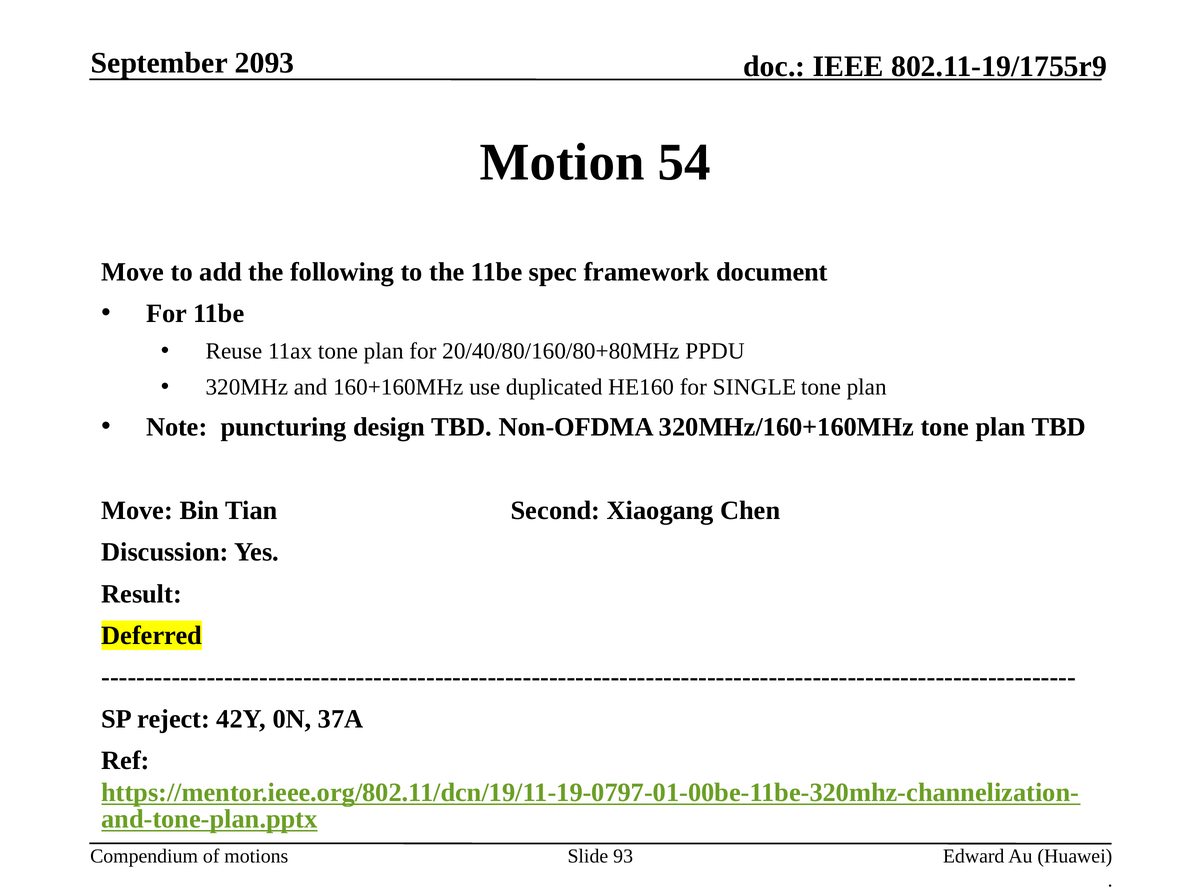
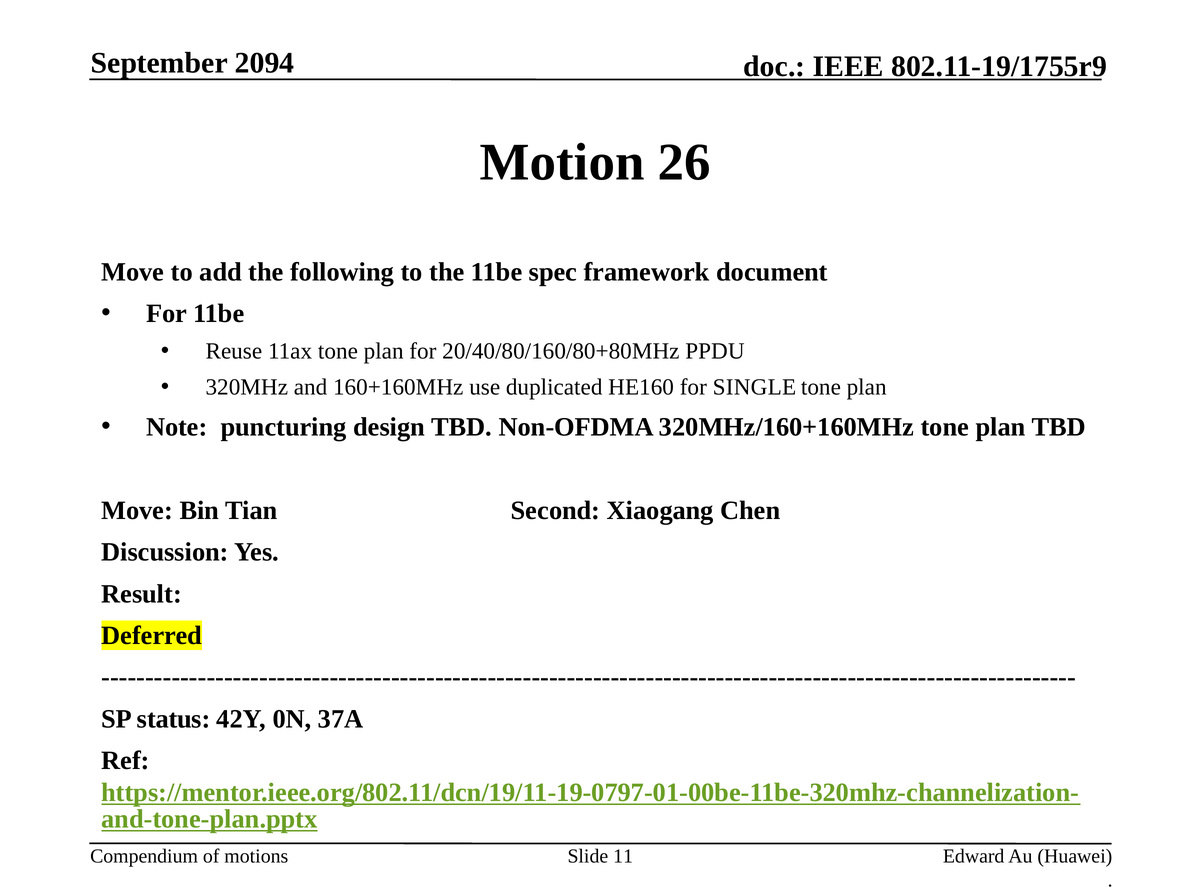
2093: 2093 -> 2094
54: 54 -> 26
reject: reject -> status
93: 93 -> 11
